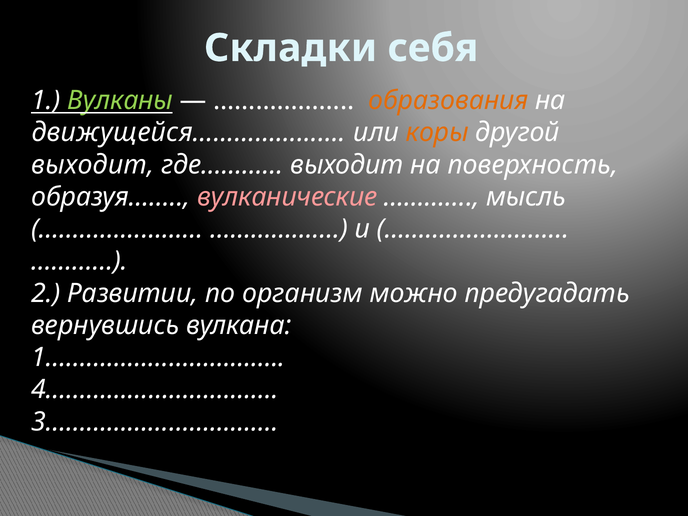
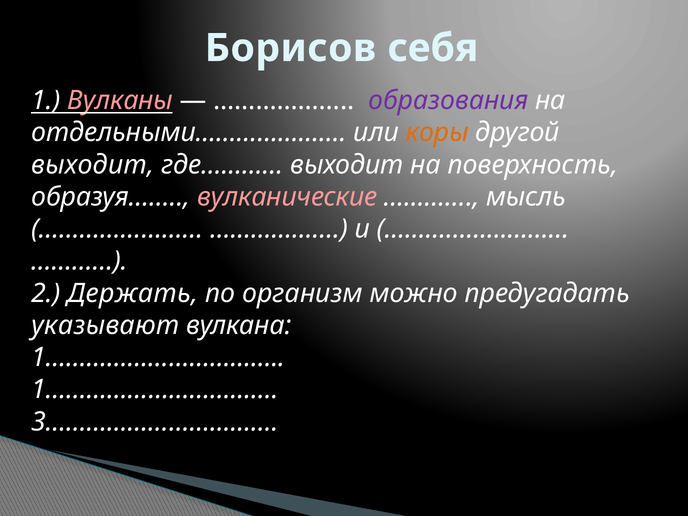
Складки: Складки -> Борисов
Вулканы colour: light green -> pink
образования colour: orange -> purple
движущейся…………………: движущейся………………… -> отдельными…………………
Развитии: Развитии -> Держать
вернувшись: вернувшись -> указывают
4…………………………… at (155, 390): 4…………………………… -> 1……………………………
